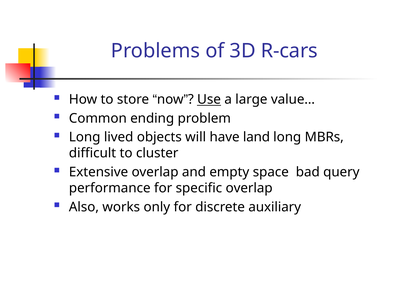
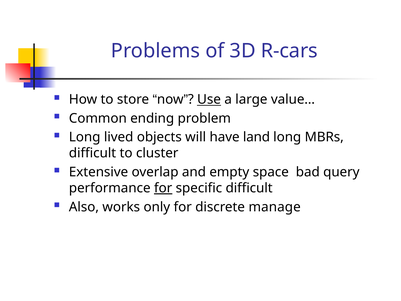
for at (163, 188) underline: none -> present
specific overlap: overlap -> difficult
auxiliary: auxiliary -> manage
